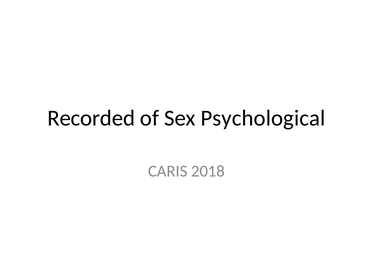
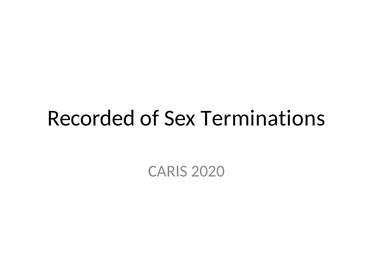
Psychological: Psychological -> Terminations
2018: 2018 -> 2020
